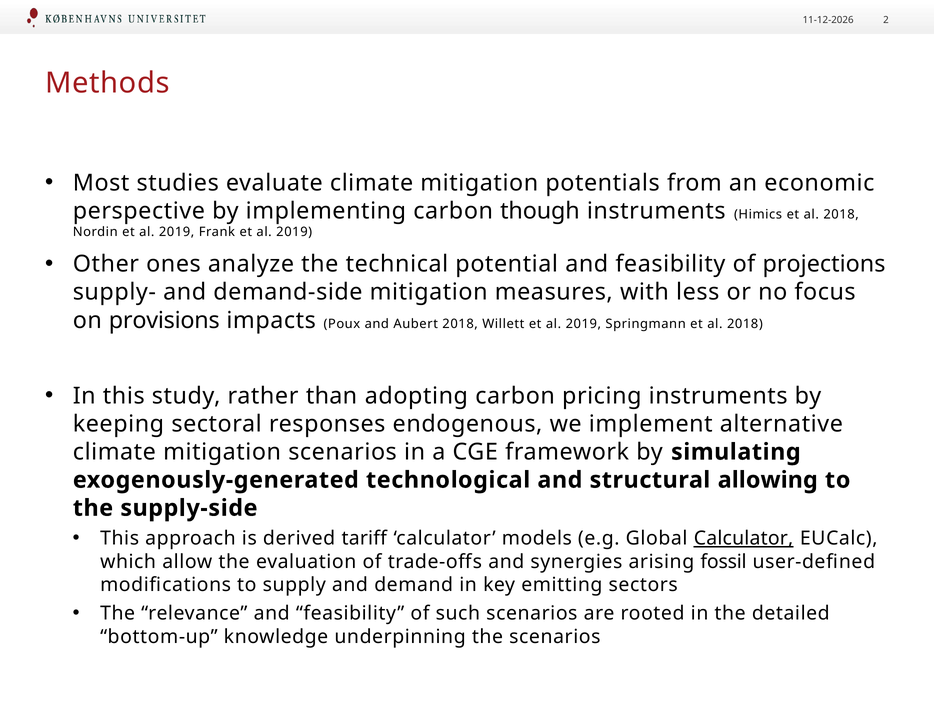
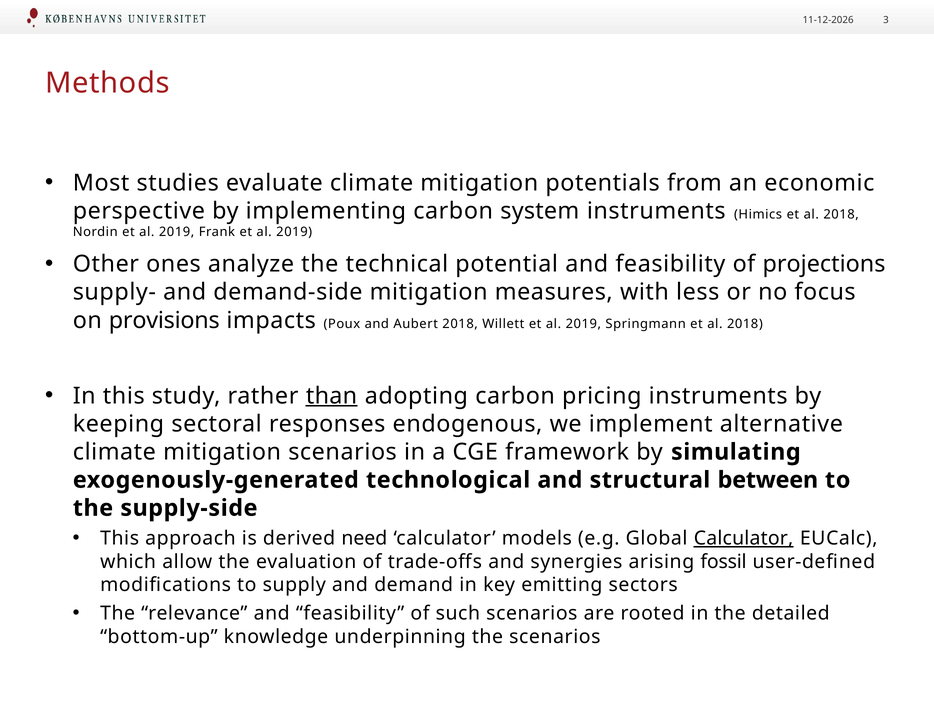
2: 2 -> 3
though: though -> system
than underline: none -> present
allowing: allowing -> between
tariff: tariff -> need
